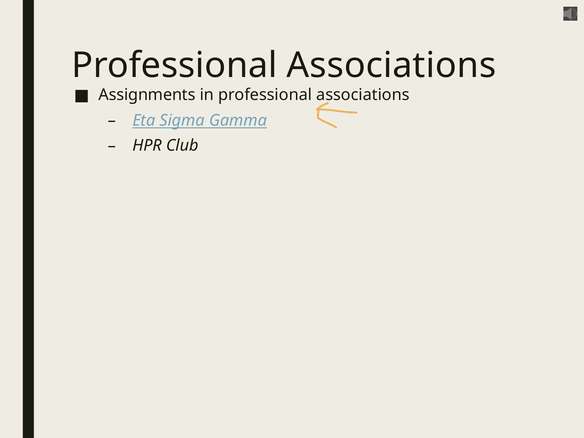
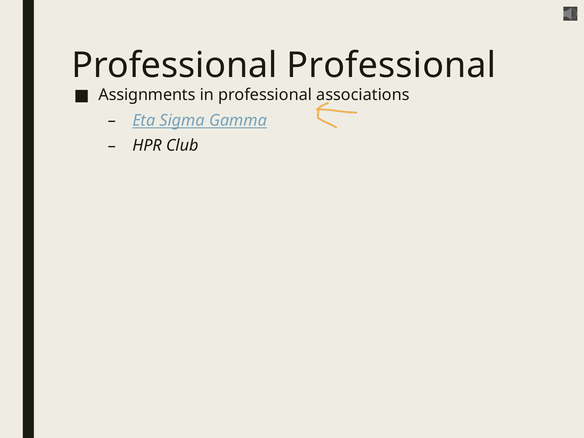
Associations at (391, 65): Associations -> Professional
